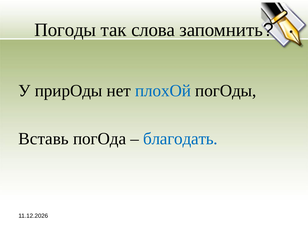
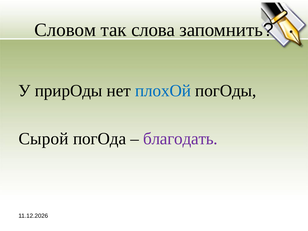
Погоды at (65, 30): Погоды -> Словом
Вставь: Вставь -> Сырой
благодать colour: blue -> purple
